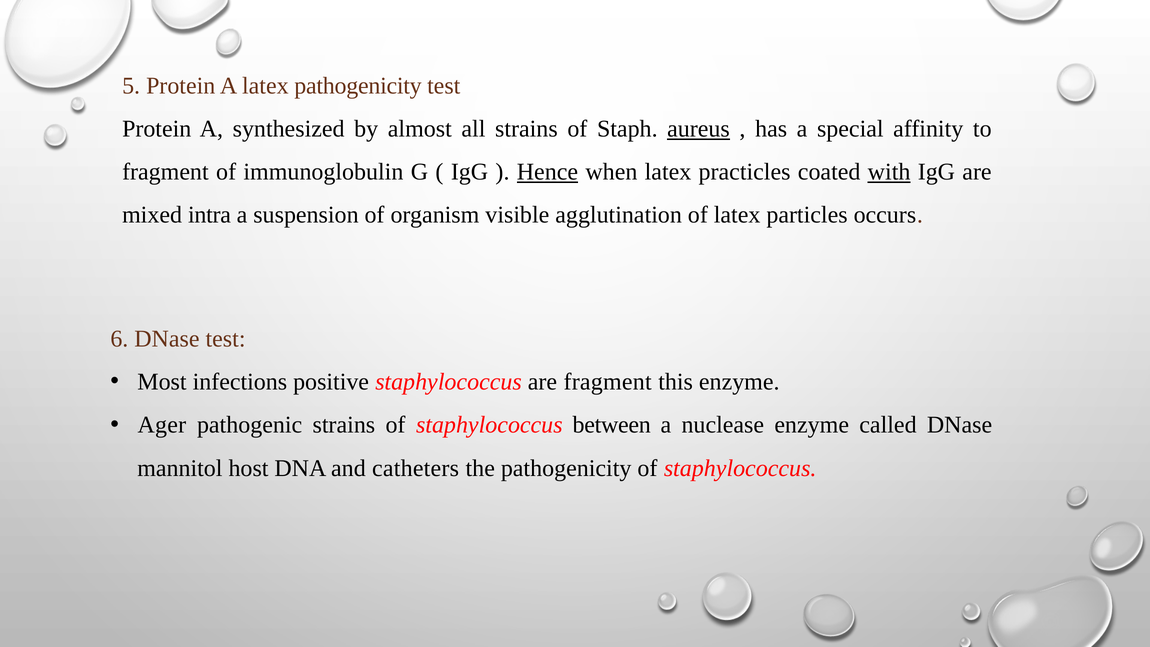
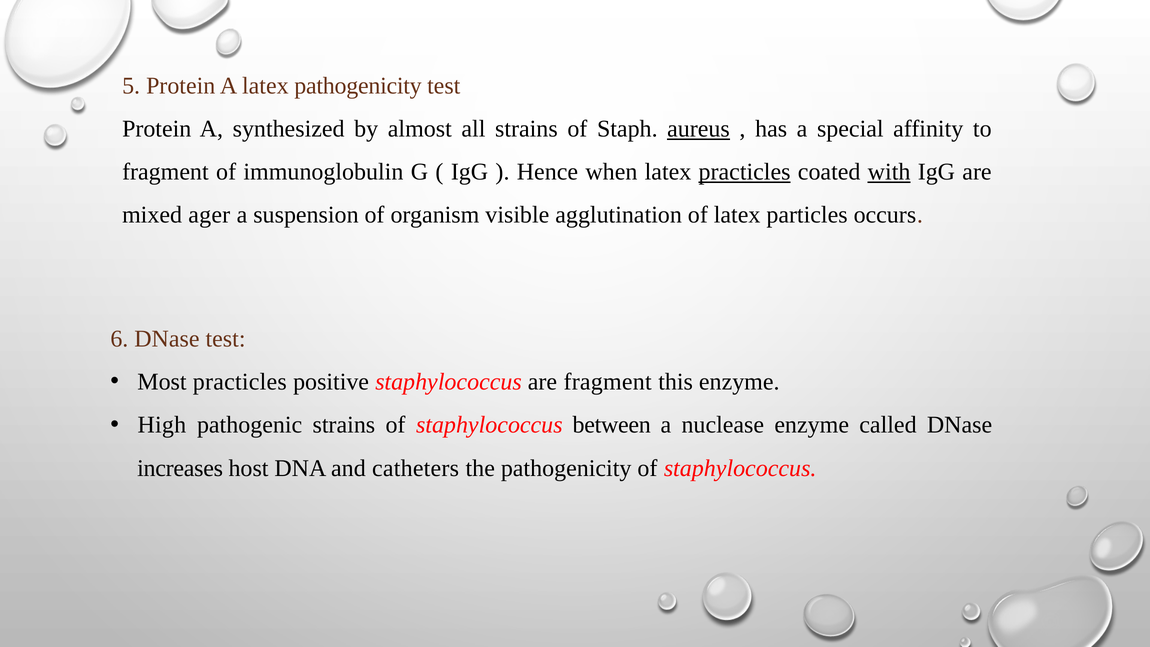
Hence underline: present -> none
practicles at (745, 172) underline: none -> present
intra: intra -> ager
Most infections: infections -> practicles
Ager: Ager -> High
mannitol: mannitol -> increases
